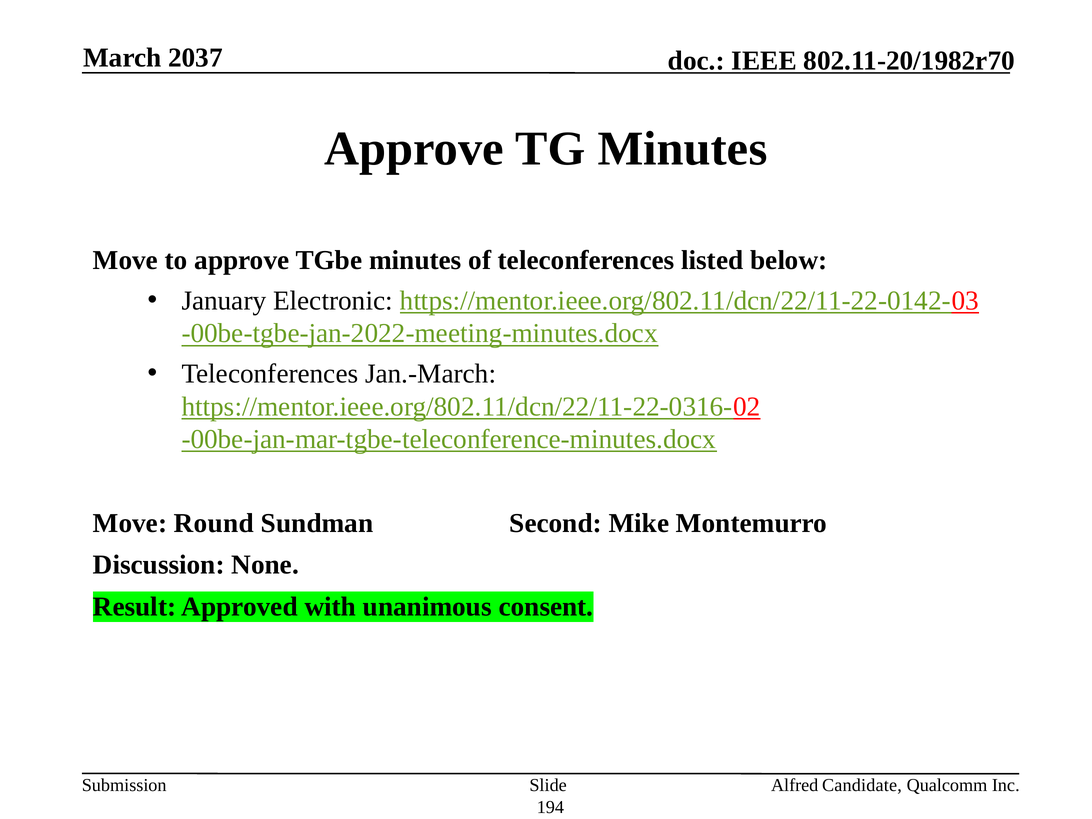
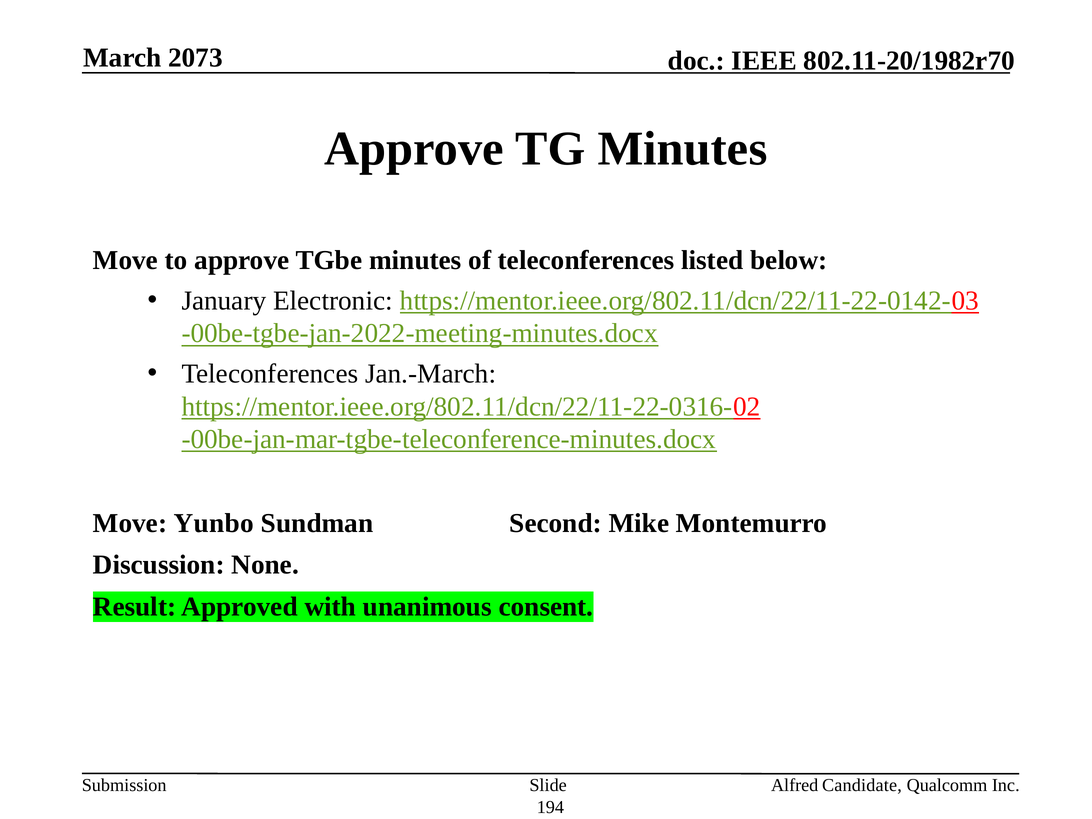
2037: 2037 -> 2073
Round: Round -> Yunbo
